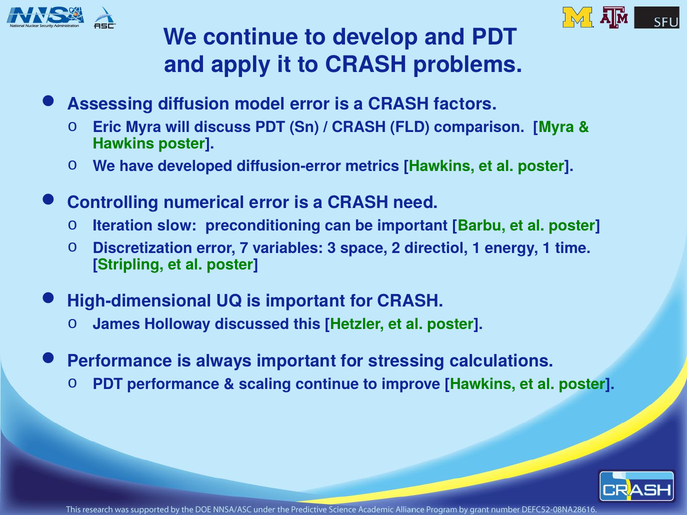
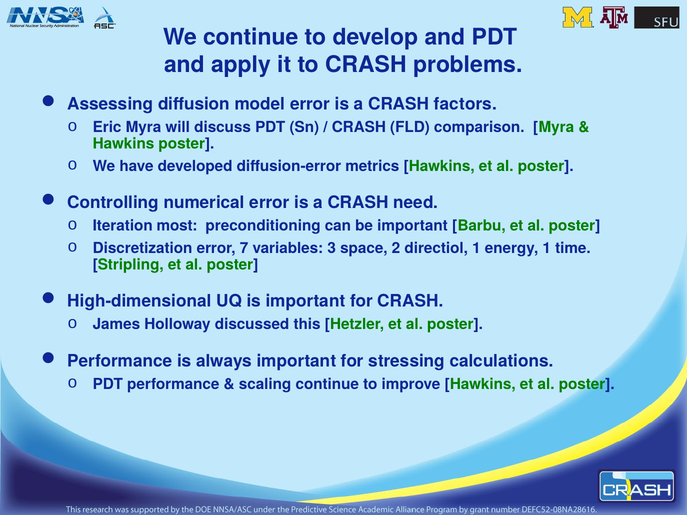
slow: slow -> most
